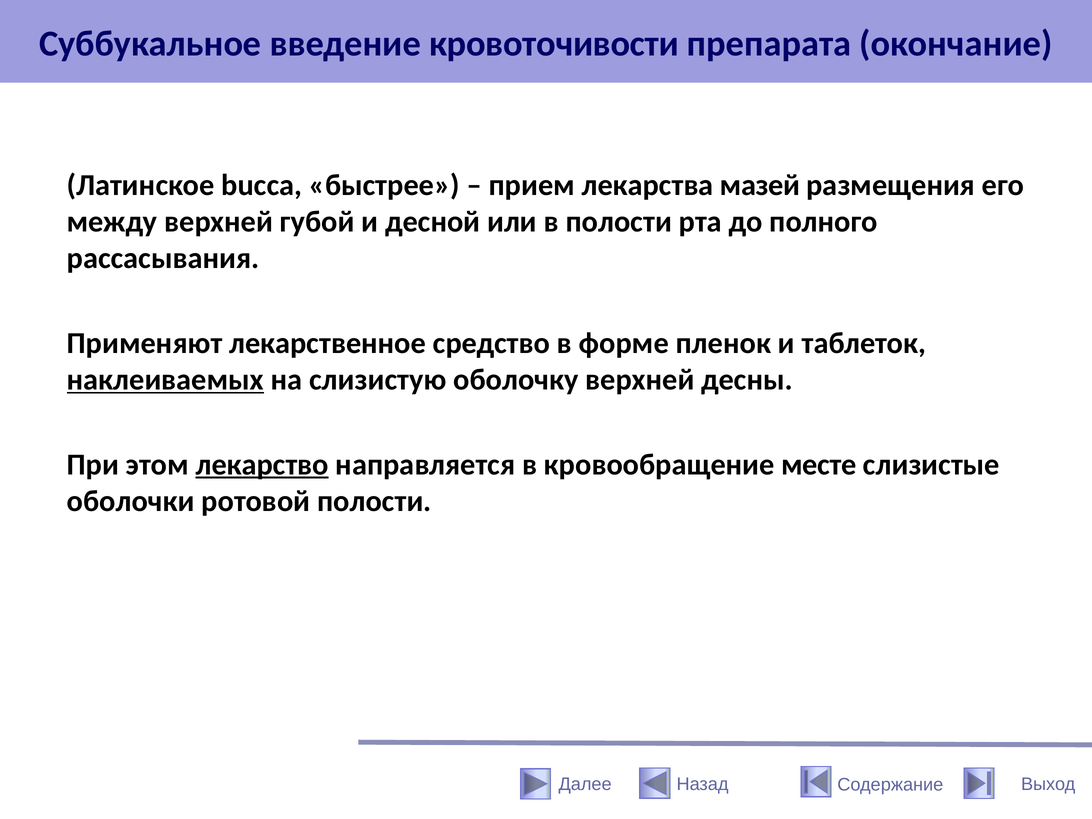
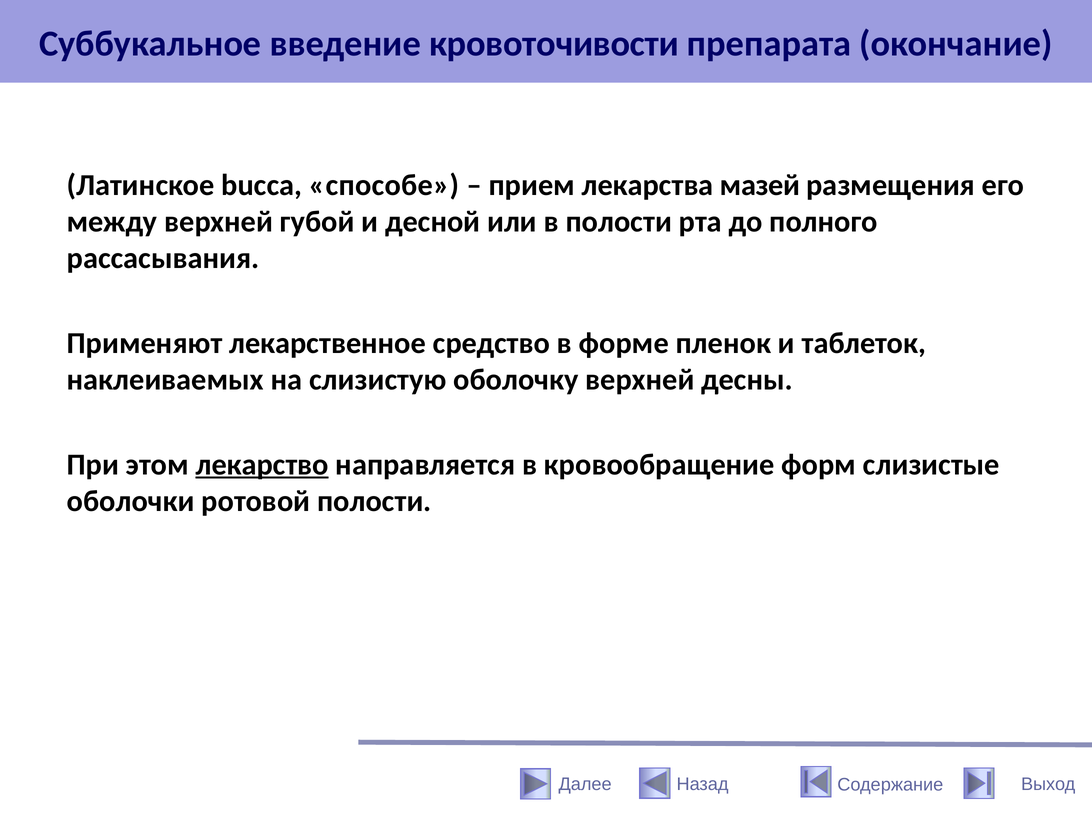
быстрее: быстрее -> способе
наклеиваемых underline: present -> none
месте: месте -> форм
